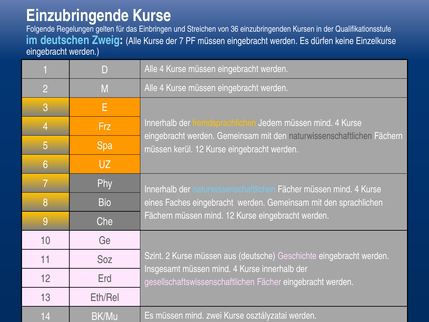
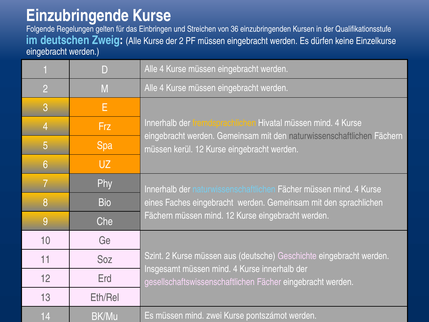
der 7: 7 -> 2
Jedem: Jedem -> Hivatal
osztályzatai: osztályzatai -> pontszámot
